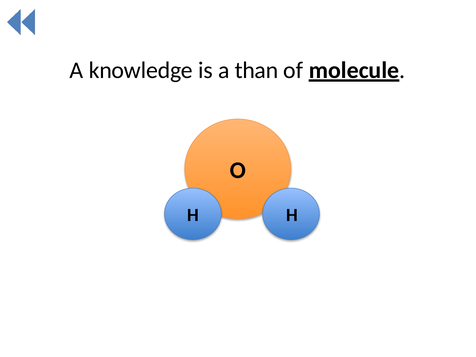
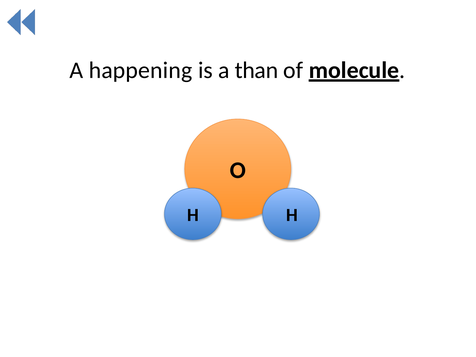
knowledge: knowledge -> happening
